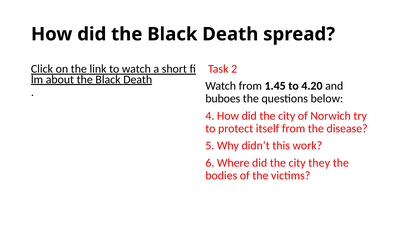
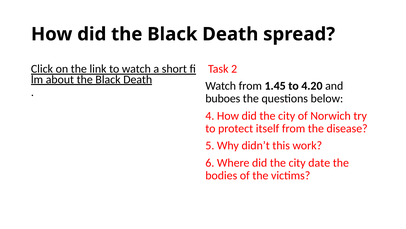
they: they -> date
